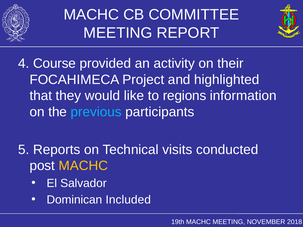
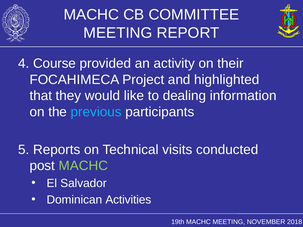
regions: regions -> dealing
MACHC at (83, 166) colour: yellow -> light green
Included: Included -> Activities
